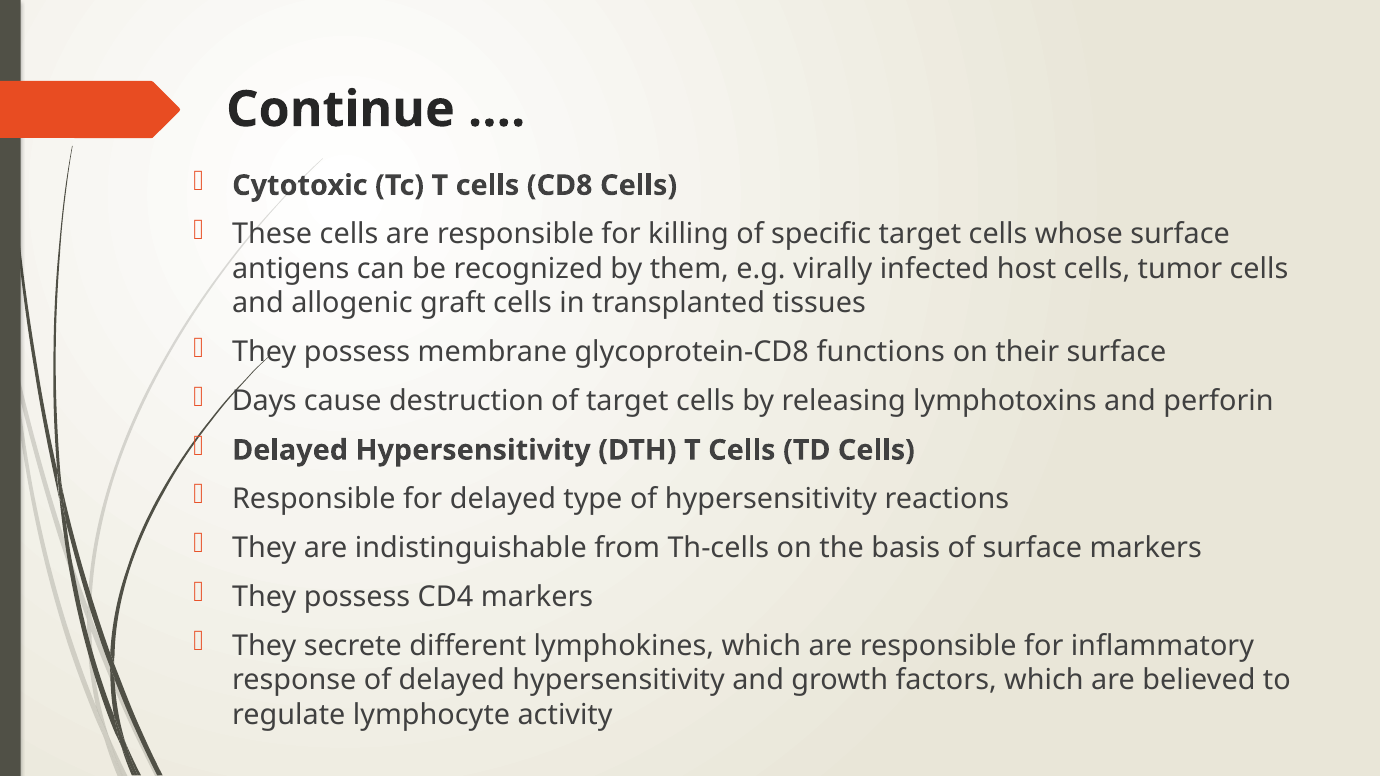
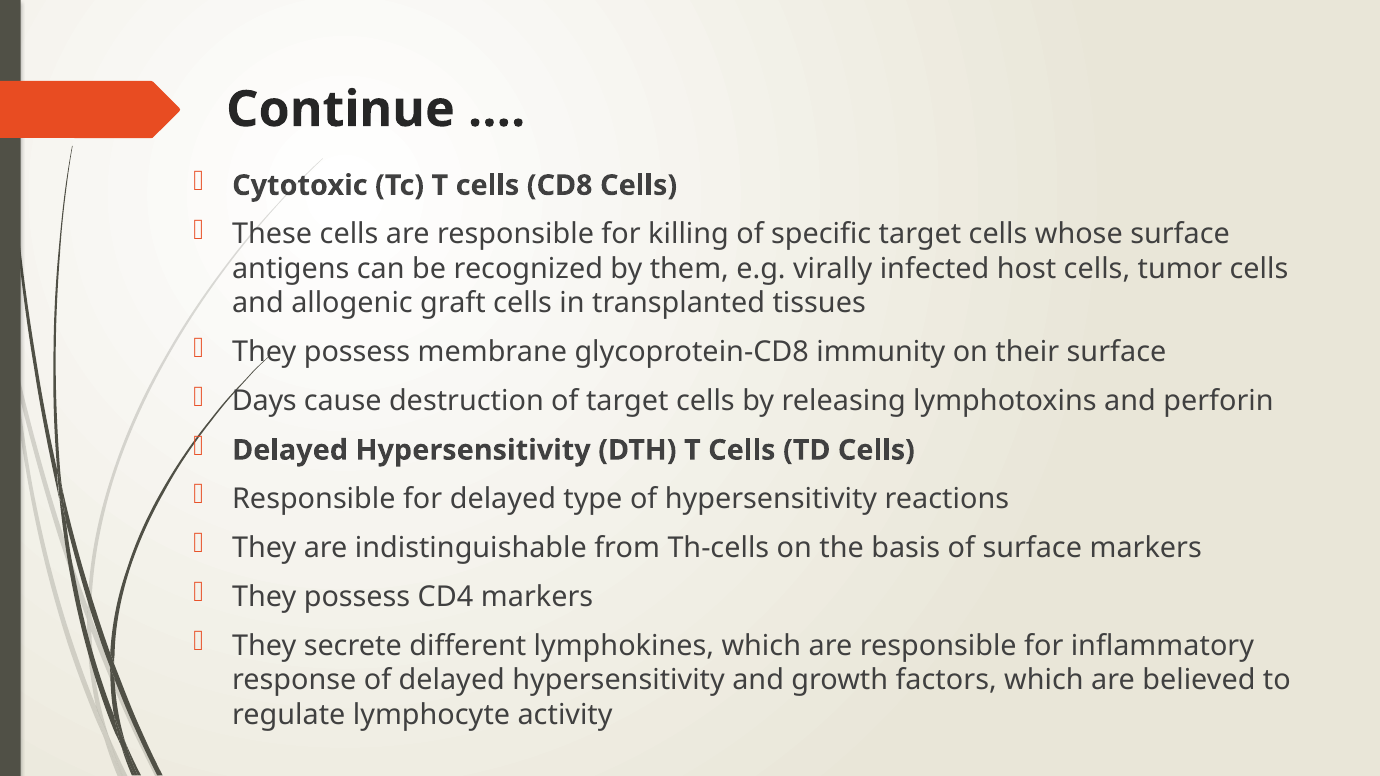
functions: functions -> immunity
